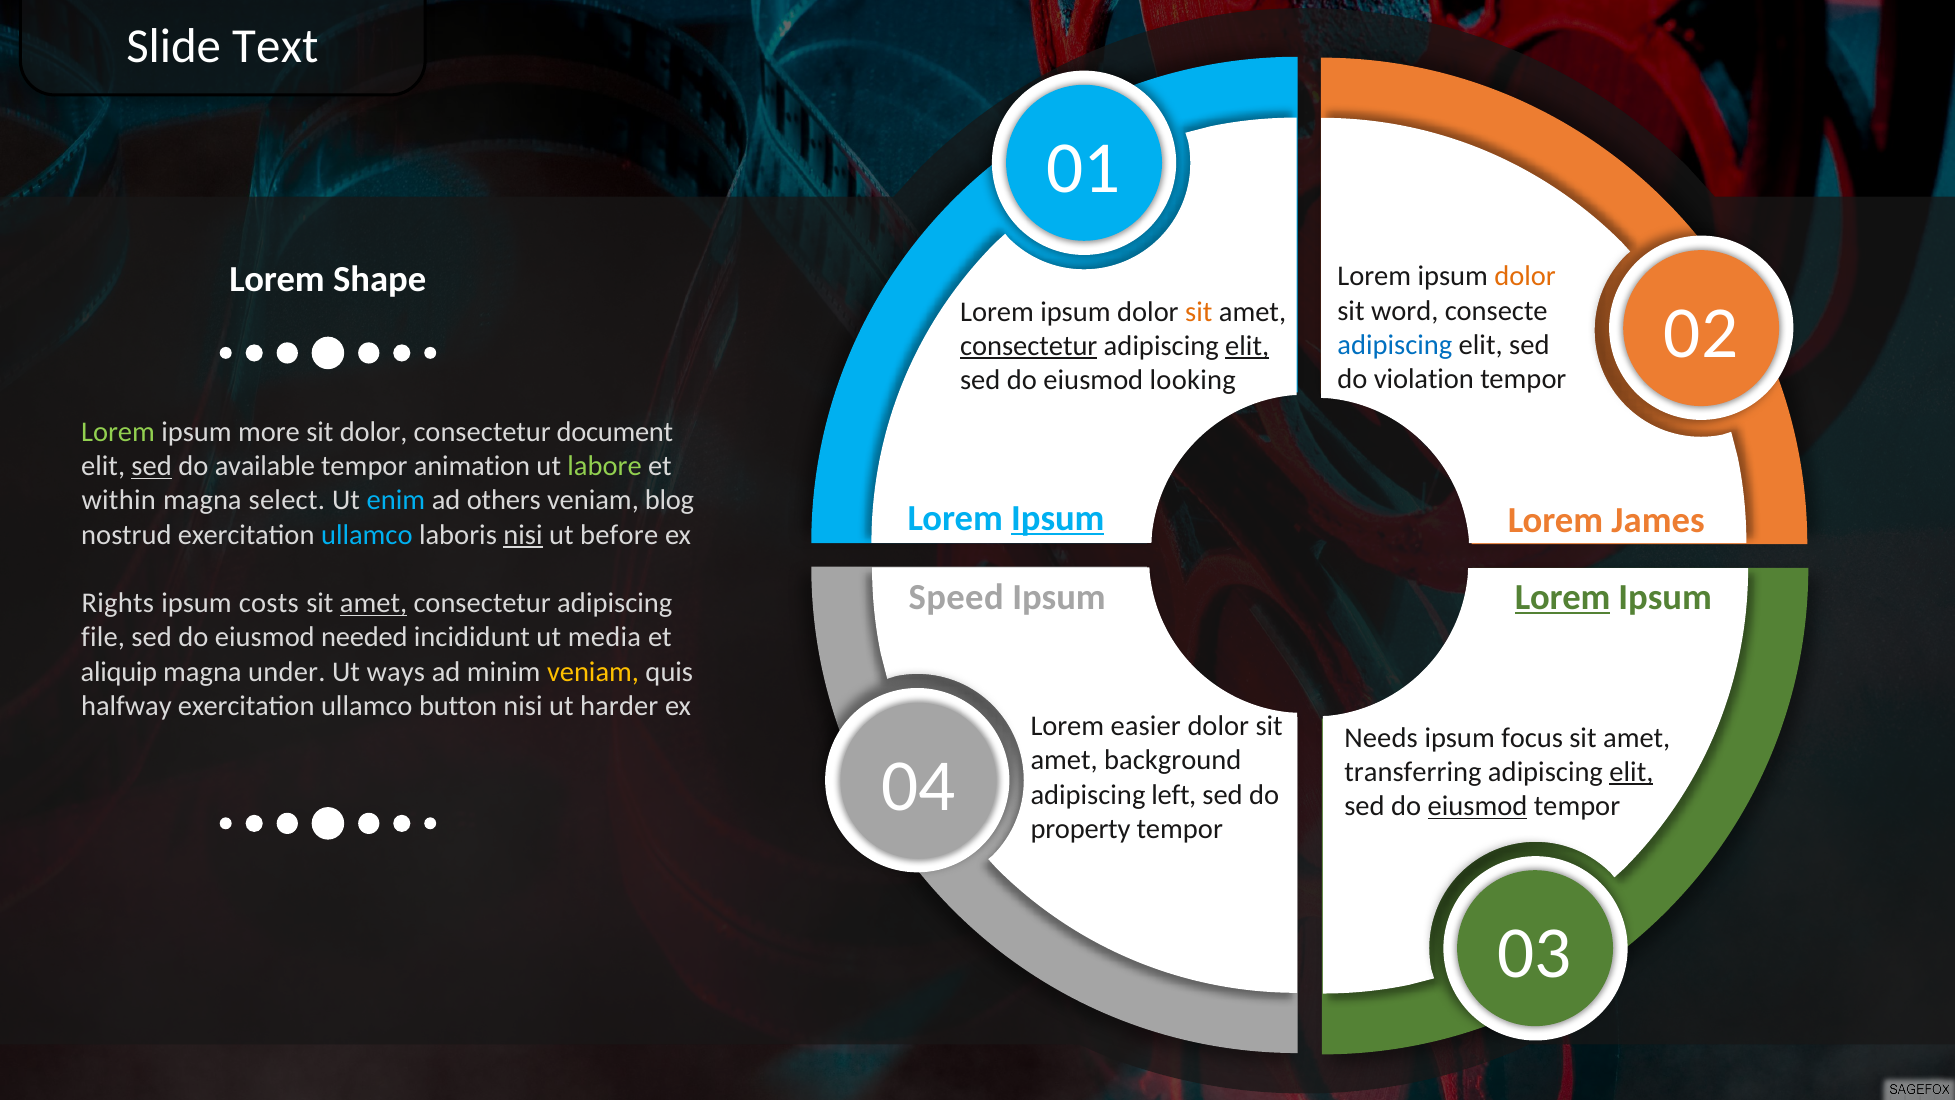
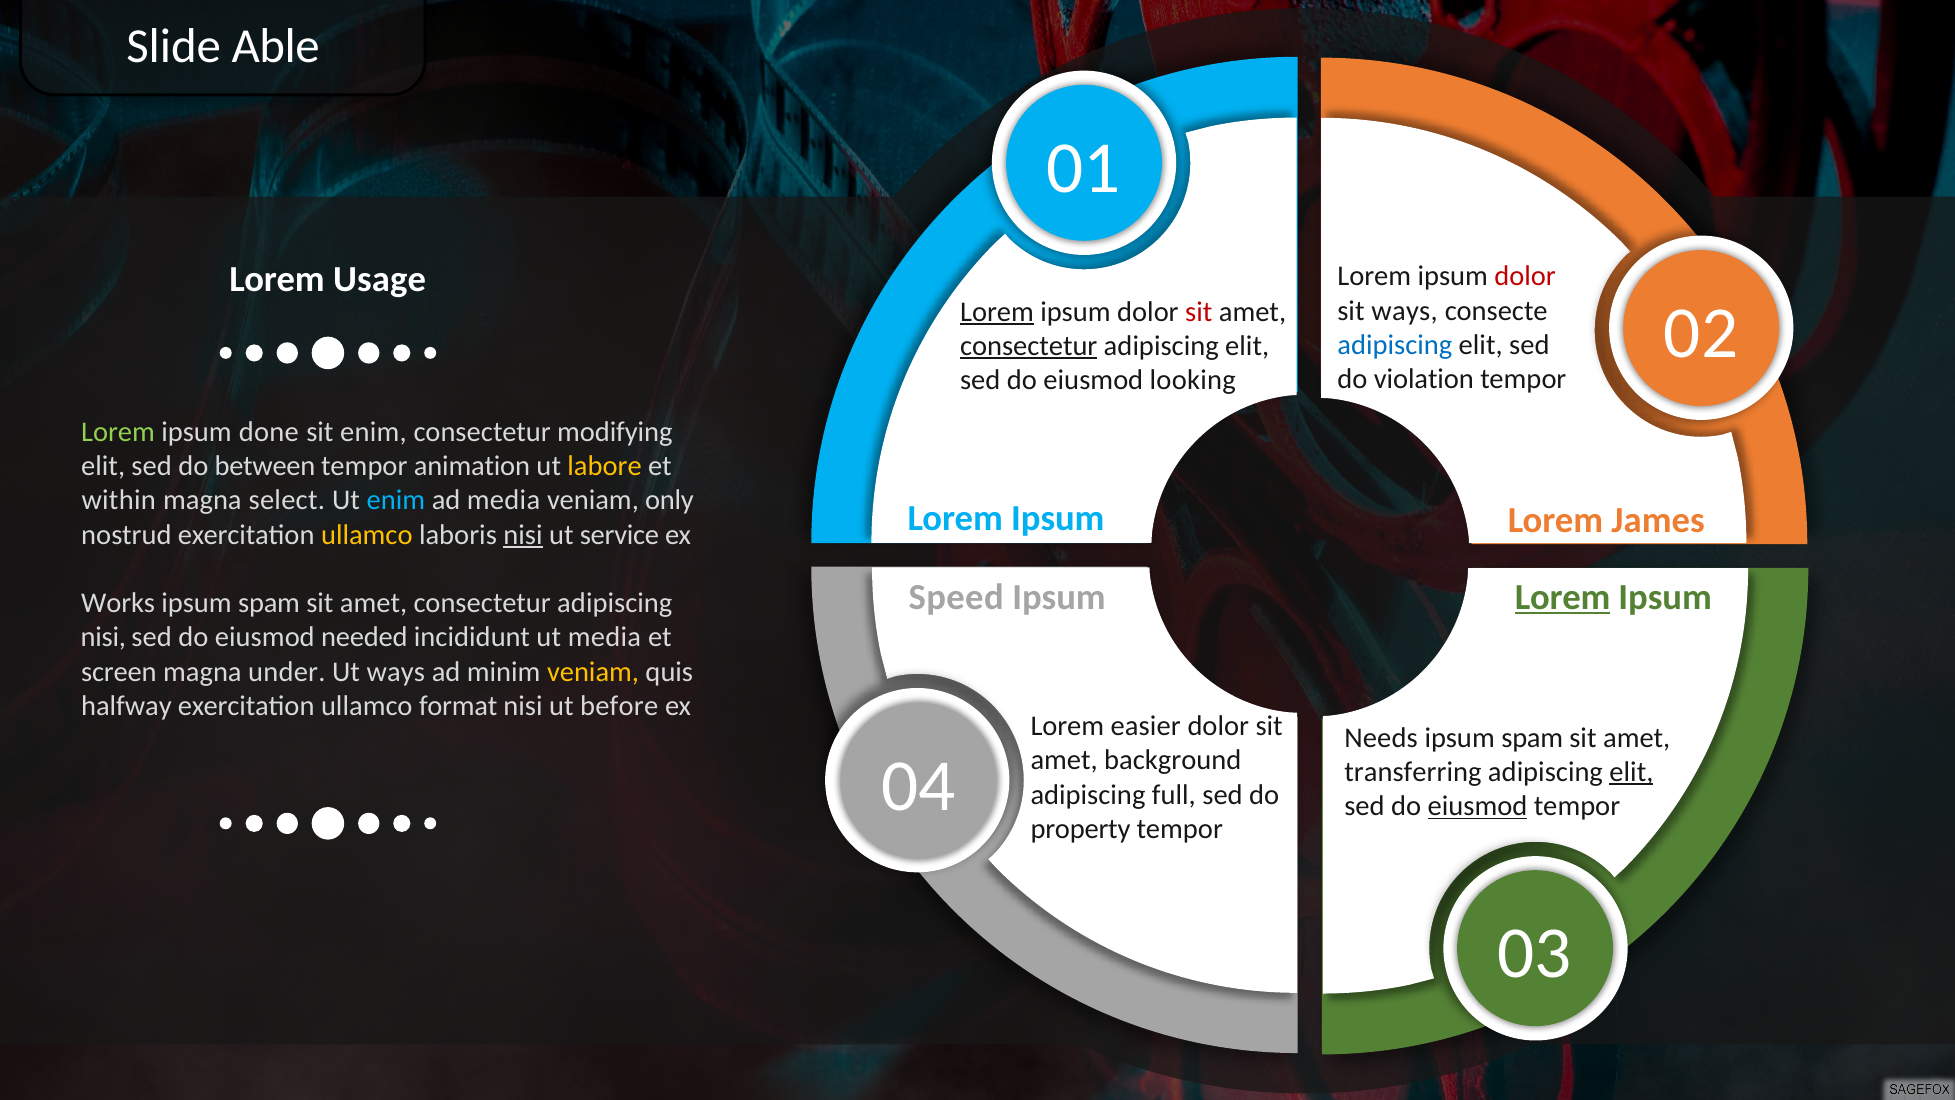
Text: Text -> Able
Shape: Shape -> Usage
dolor at (1525, 276) colour: orange -> red
sit word: word -> ways
Lorem at (997, 312) underline: none -> present
sit at (1199, 312) colour: orange -> red
elit at (1247, 346) underline: present -> none
more: more -> done
sit dolor: dolor -> enim
document: document -> modifying
sed at (152, 466) underline: present -> none
available: available -> between
labore colour: light green -> yellow
ad others: others -> media
blog: blog -> only
Ipsum at (1058, 518) underline: present -> none
ullamco at (367, 535) colour: light blue -> yellow
before: before -> service
Rights: Rights -> Works
costs at (269, 603): costs -> spam
amet at (374, 603) underline: present -> none
file at (103, 637): file -> nisi
aliquip: aliquip -> screen
button: button -> format
harder: harder -> before
focus at (1532, 737): focus -> spam
left: left -> full
